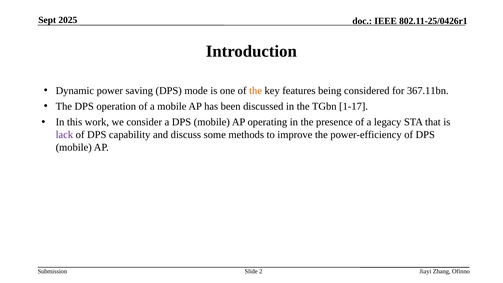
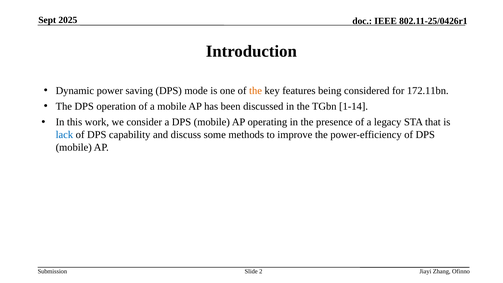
367.11bn: 367.11bn -> 172.11bn
1-17: 1-17 -> 1-14
lack colour: purple -> blue
